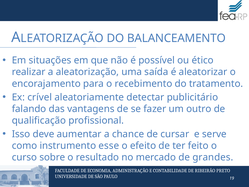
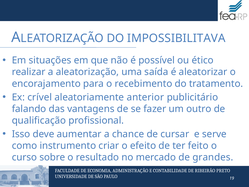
BALANCEAMENTO: BALANCEAMENTO -> IMPOSSIBILITAVA
detectar: detectar -> anterior
esse: esse -> criar
